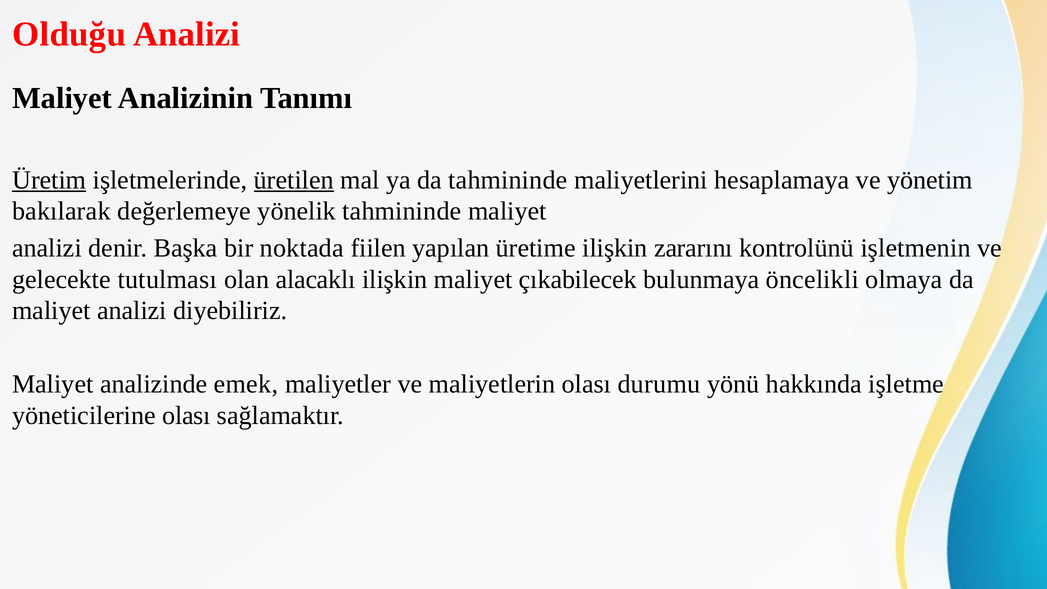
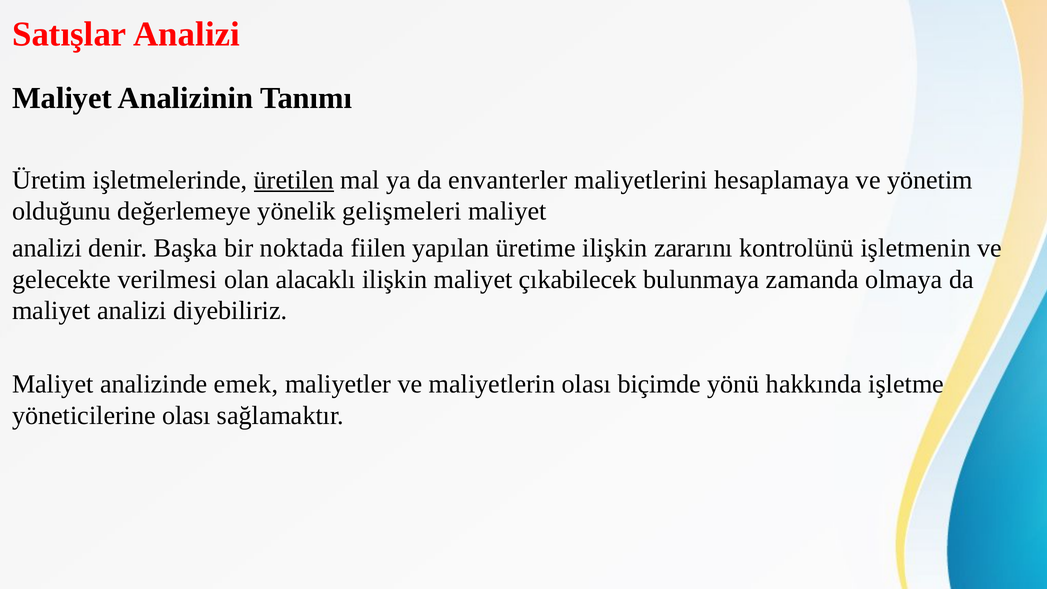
Olduğu: Olduğu -> Satışlar
Üretim underline: present -> none
da tahmininde: tahmininde -> envanterler
bakılarak: bakılarak -> olduğunu
yönelik tahmininde: tahmininde -> gelişmeleri
tutulması: tutulması -> verilmesi
öncelikli: öncelikli -> zamanda
durumu: durumu -> biçimde
